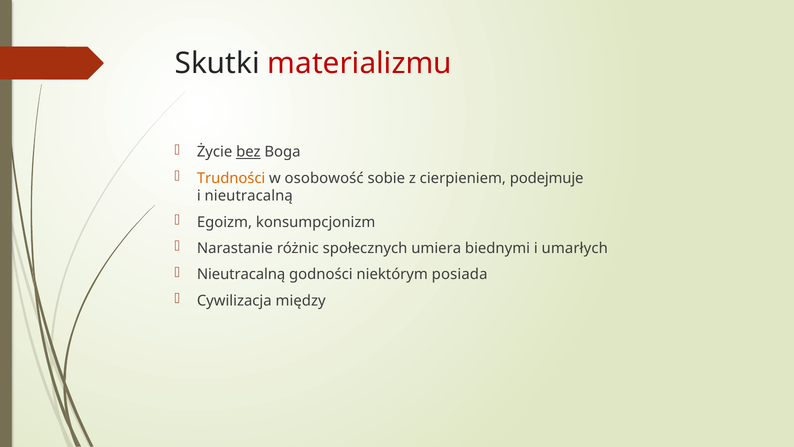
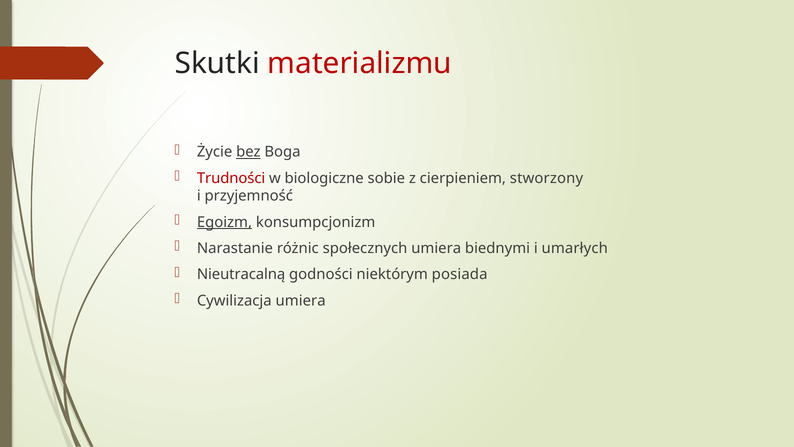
Trudności colour: orange -> red
osobowość: osobowość -> biologiczne
podejmuje: podejmuje -> stworzony
i nieutracalną: nieutracalną -> przyjemność
Egoizm underline: none -> present
Cywilizacja między: między -> umiera
